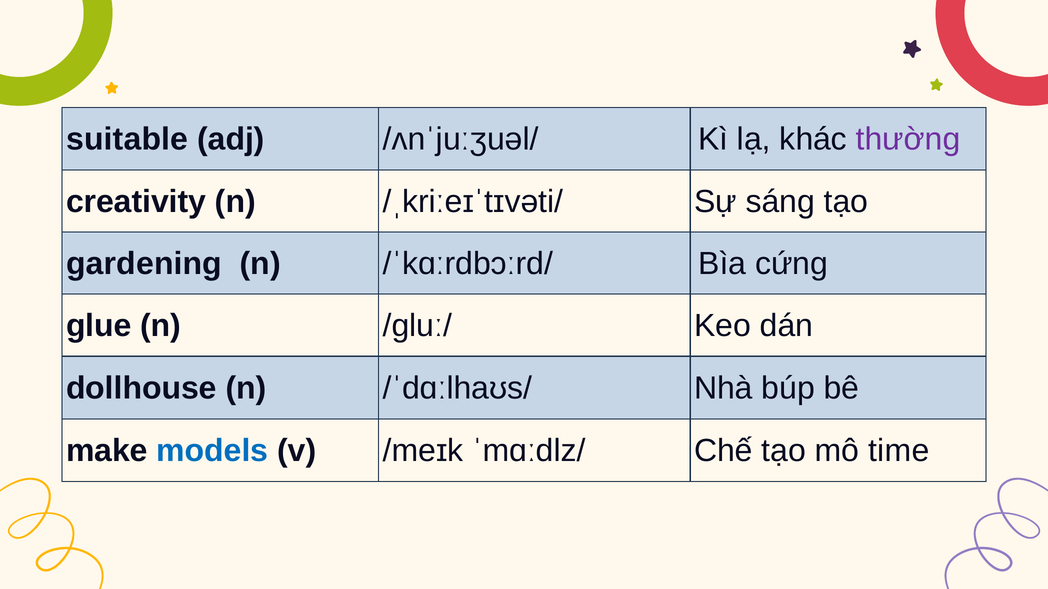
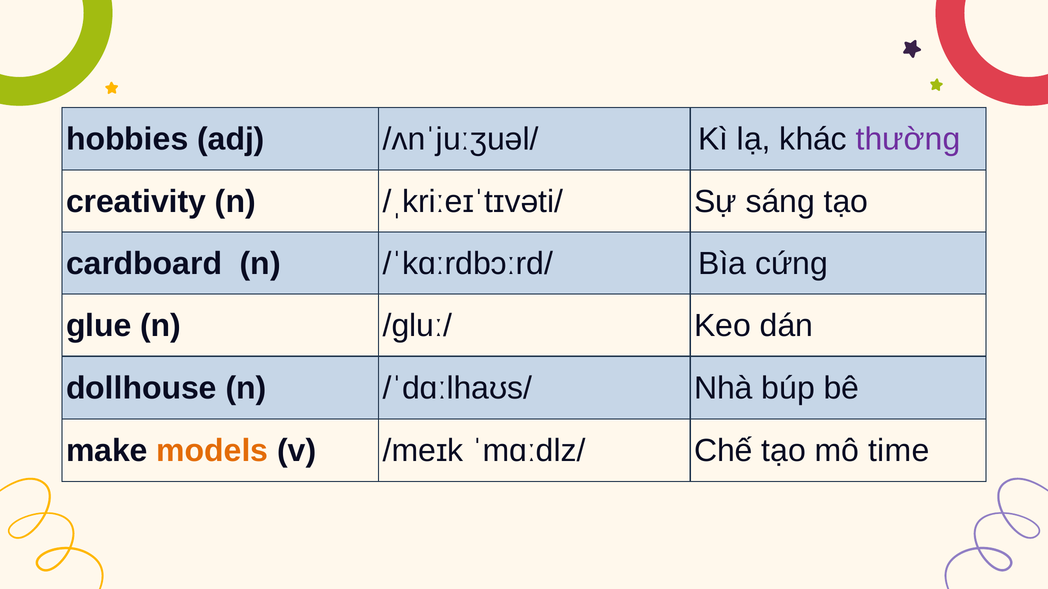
suitable: suitable -> hobbies
gardening: gardening -> cardboard
models colour: blue -> orange
